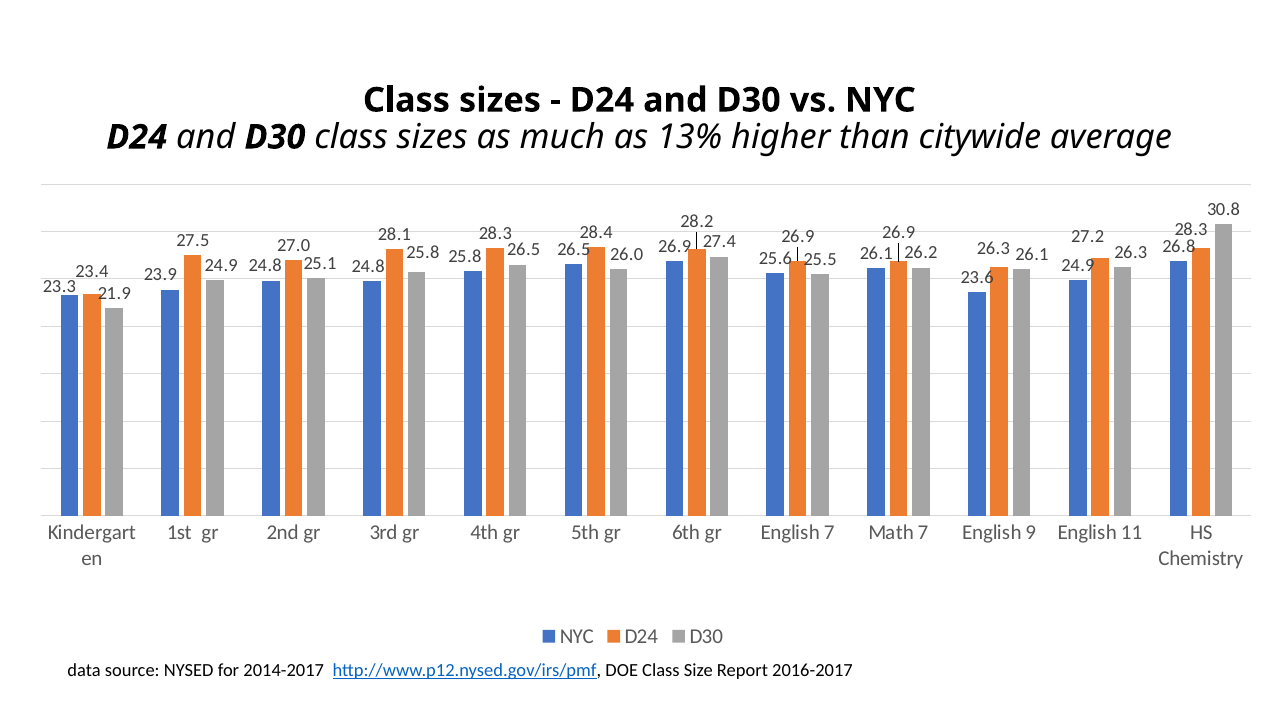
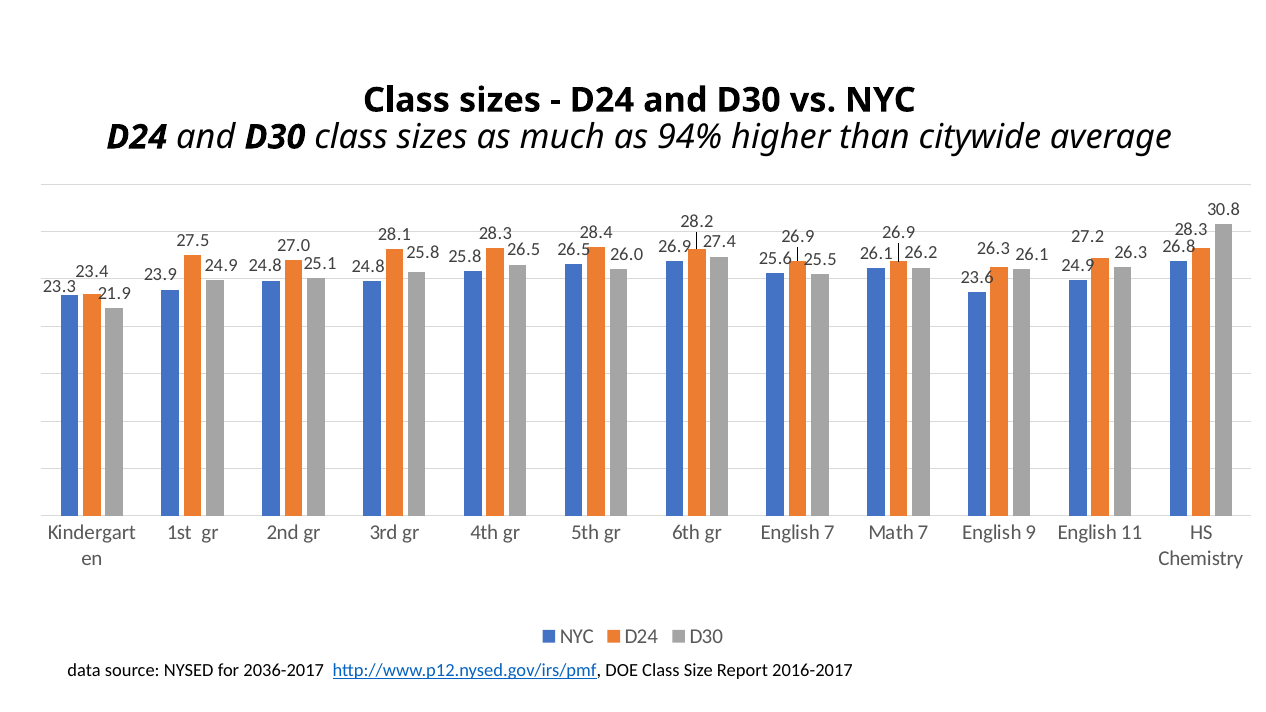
13%: 13% -> 94%
2014-2017: 2014-2017 -> 2036-2017
